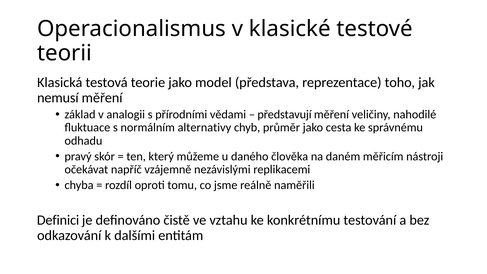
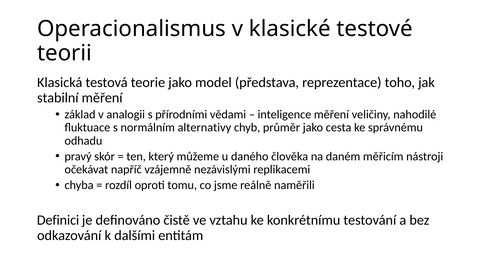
nemusí: nemusí -> stabilní
představují: představují -> inteligence
